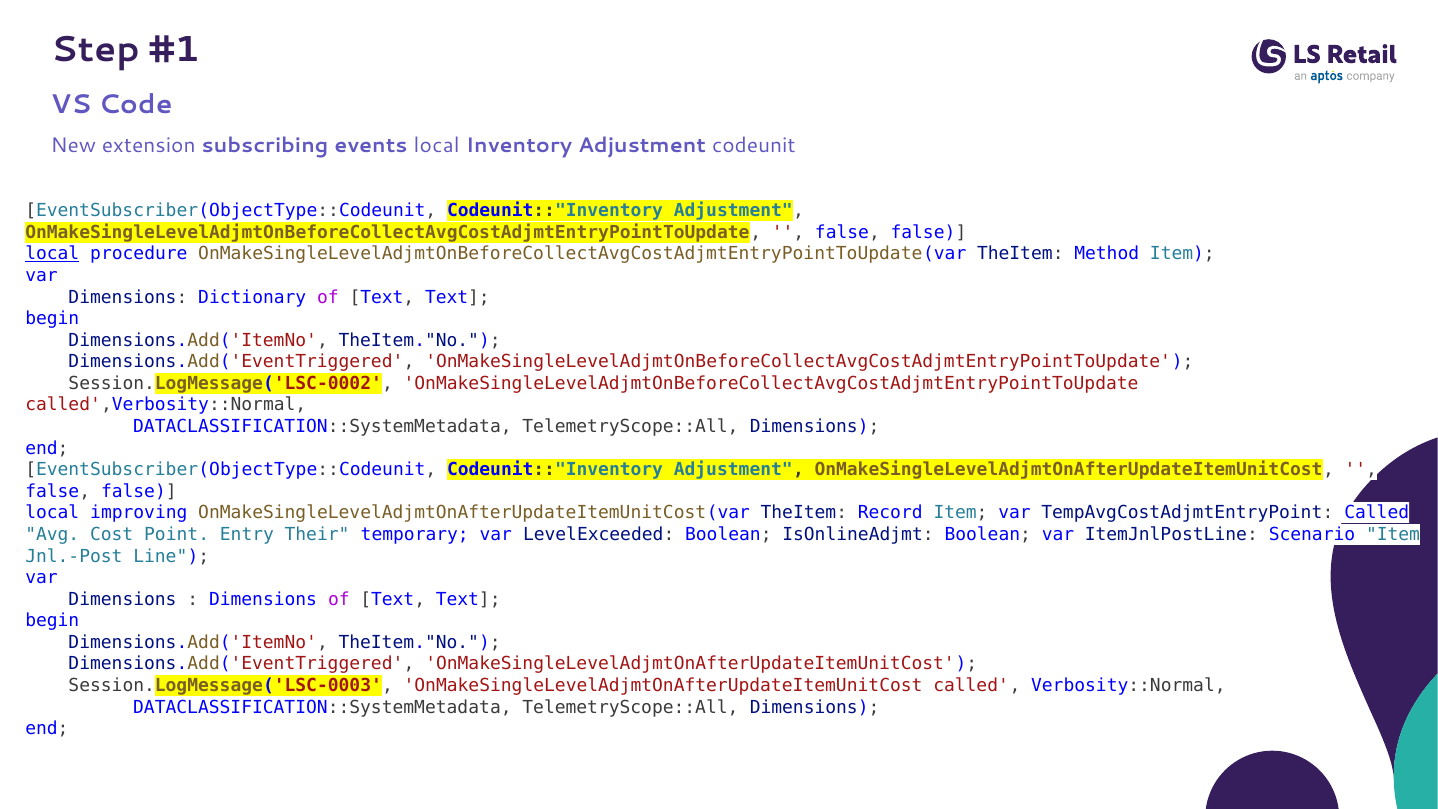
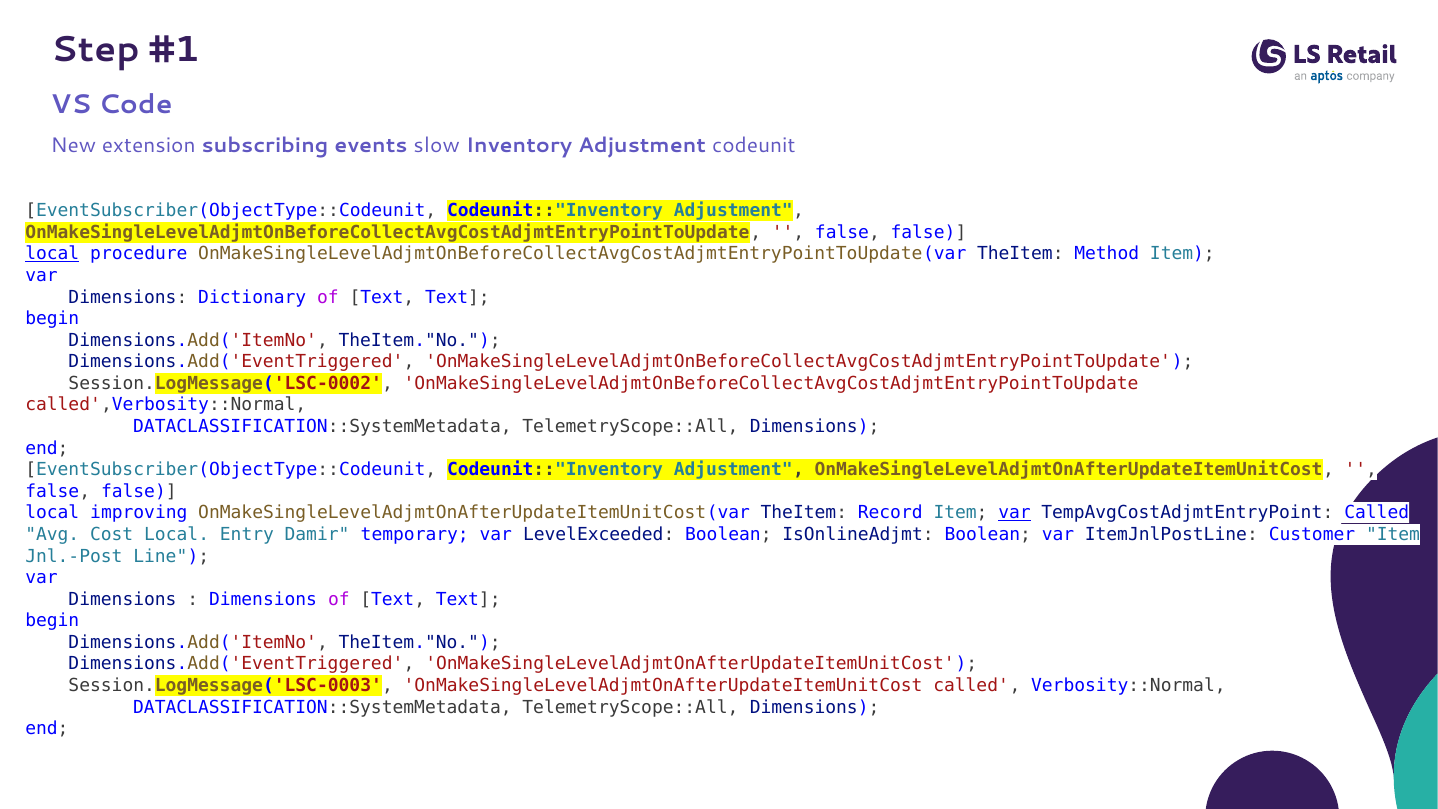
events local: local -> slow
var at (1014, 513) underline: none -> present
Cost Point: Point -> Local
Their: Their -> Damir
Scenario: Scenario -> Customer
